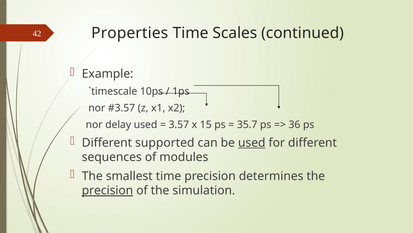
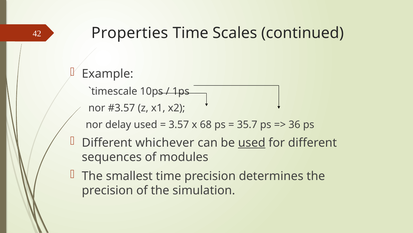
15: 15 -> 68
supported: supported -> whichever
precision at (107, 190) underline: present -> none
